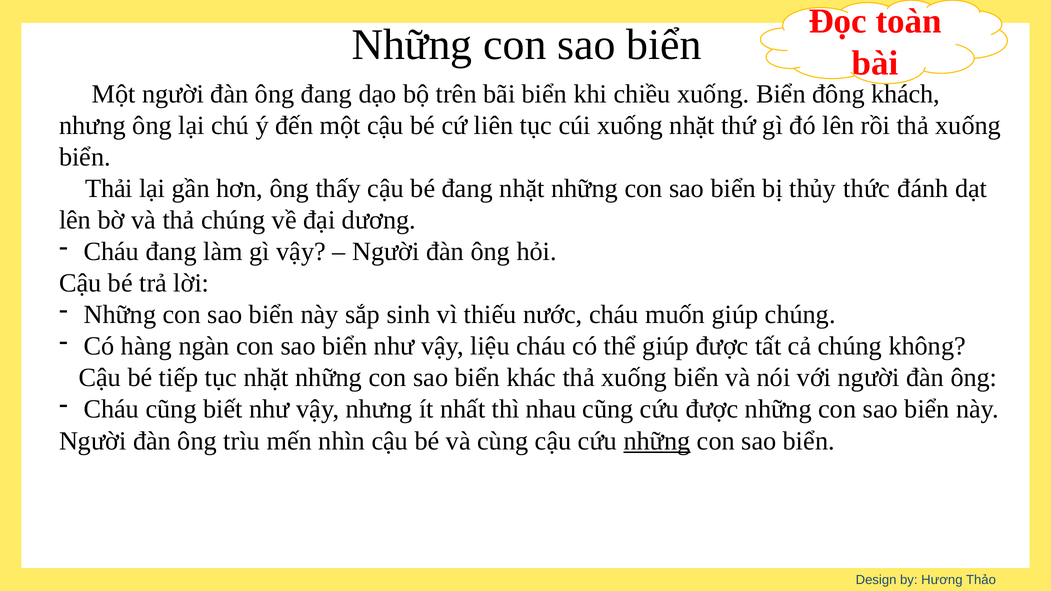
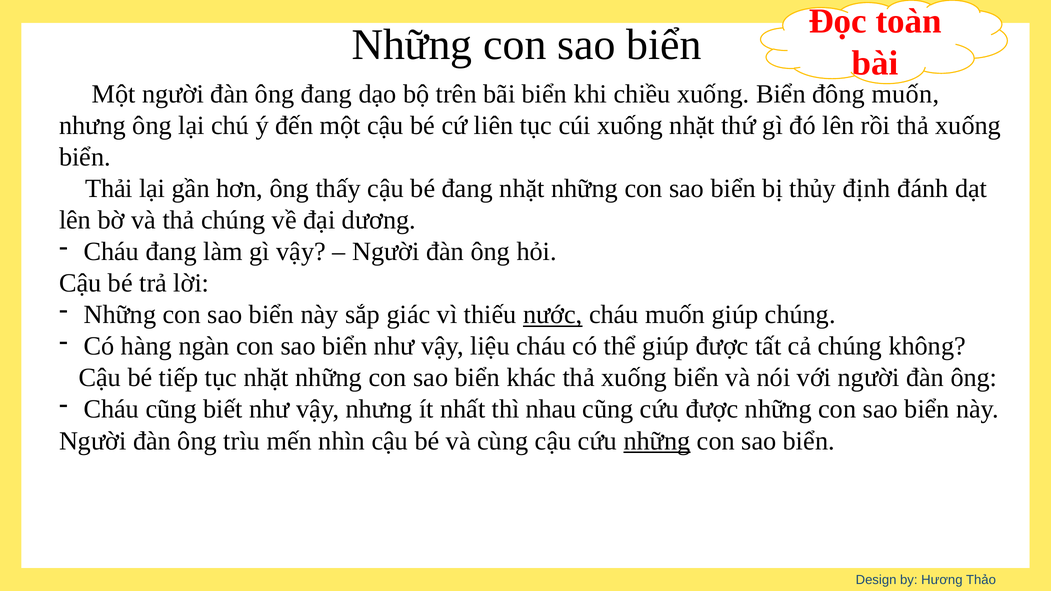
đông khách: khách -> muốn
thức: thức -> định
sinh: sinh -> giác
nước underline: none -> present
